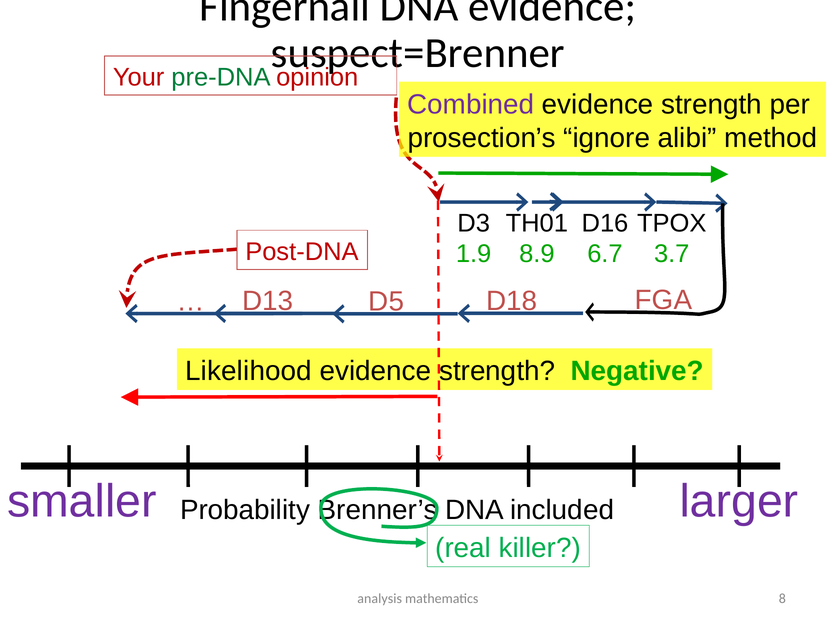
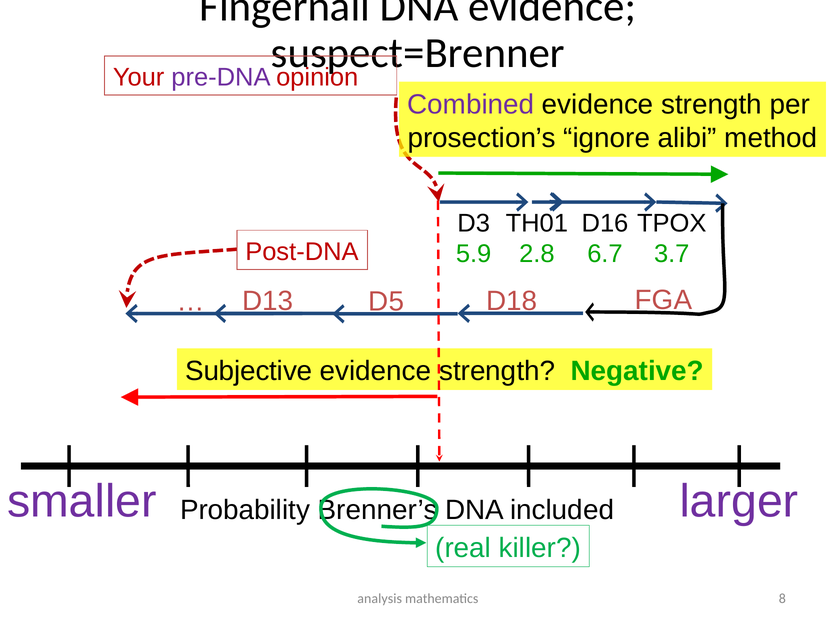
pre-DNA colour: green -> purple
1.9: 1.9 -> 5.9
8.9: 8.9 -> 2.8
Likelihood: Likelihood -> Subjective
